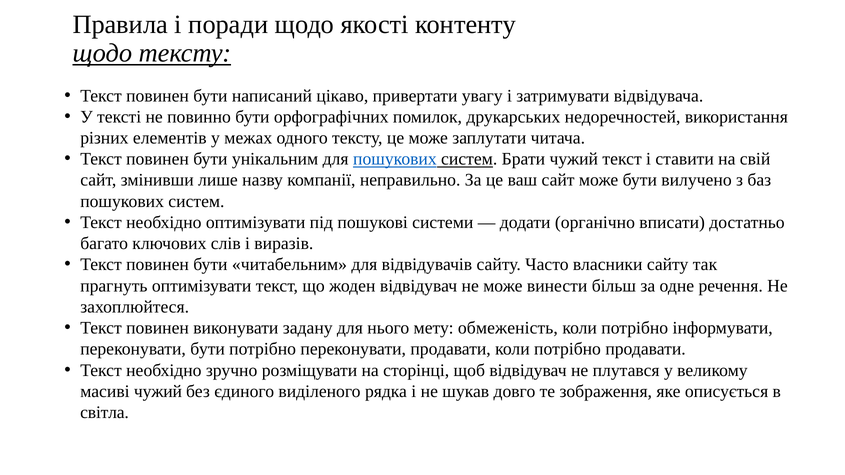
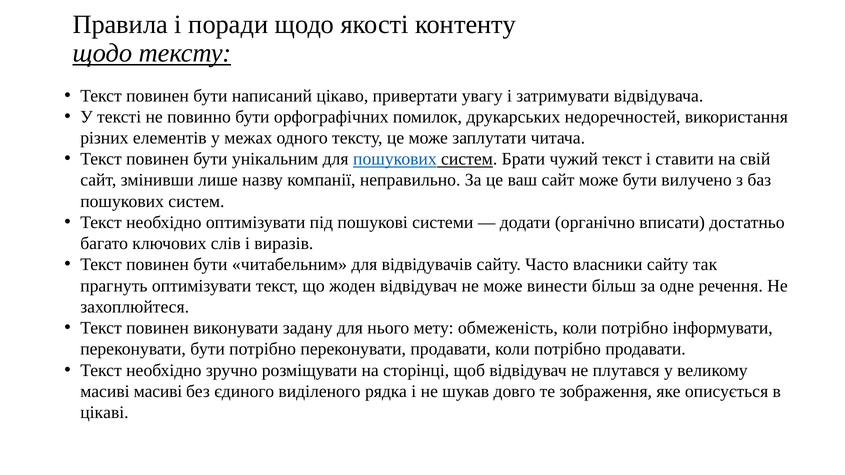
масиві чужий: чужий -> масиві
світла: світла -> цікаві
